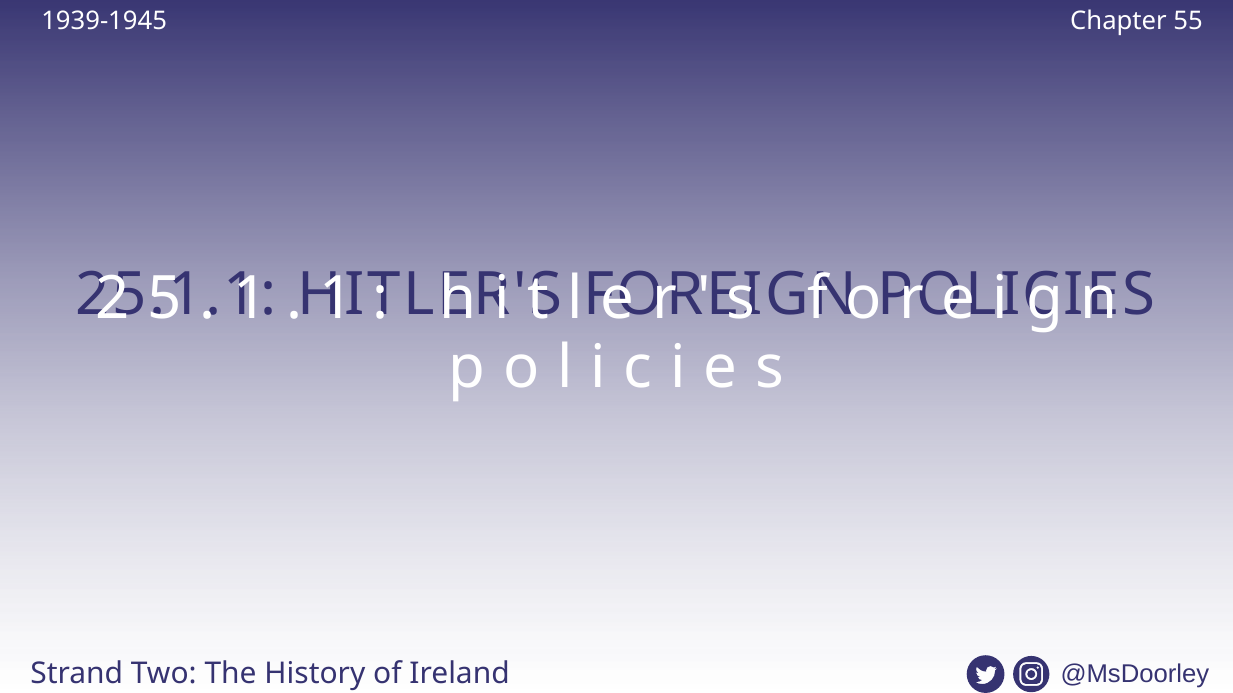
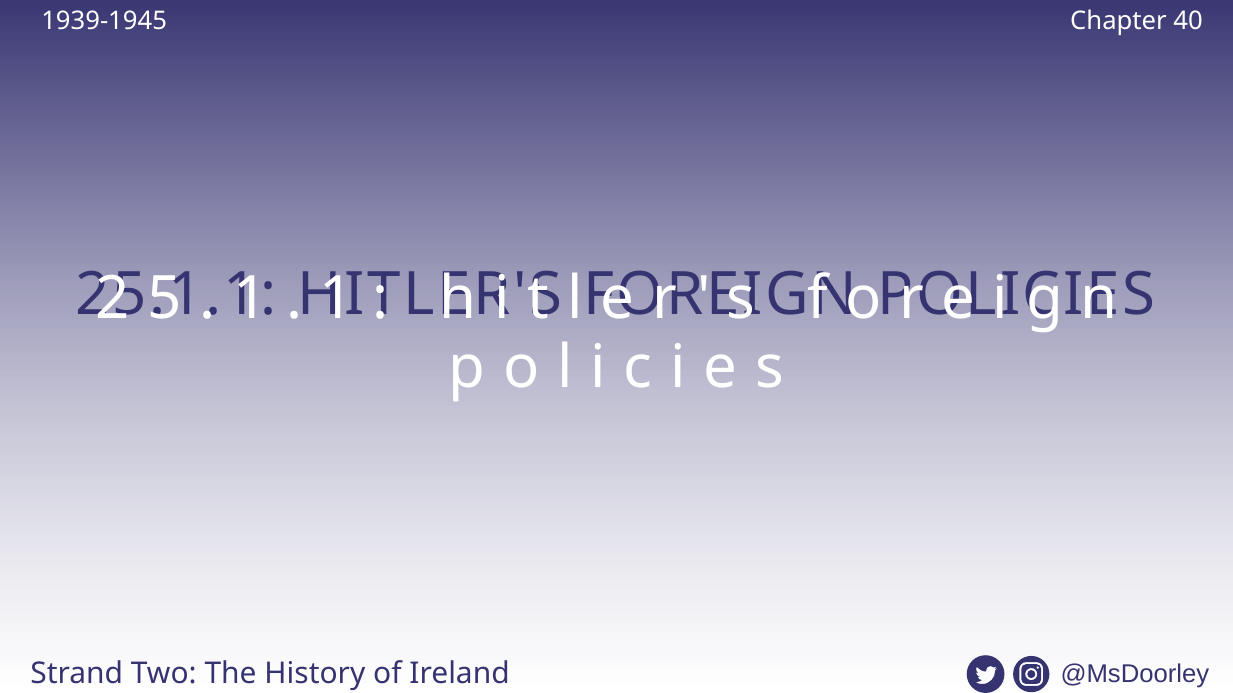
55: 55 -> 40
